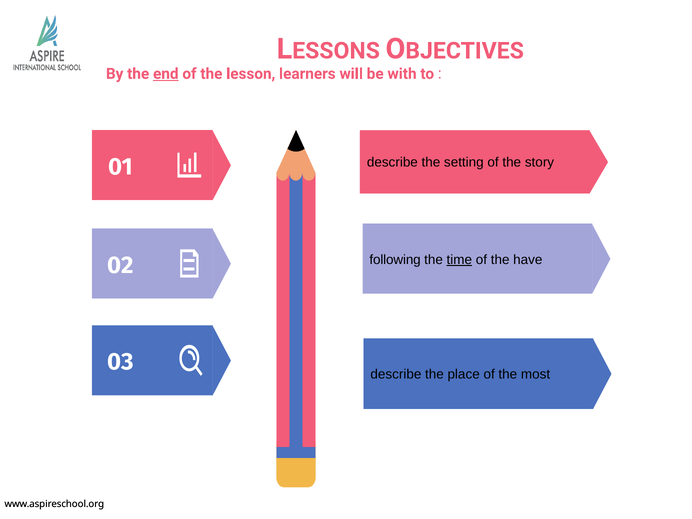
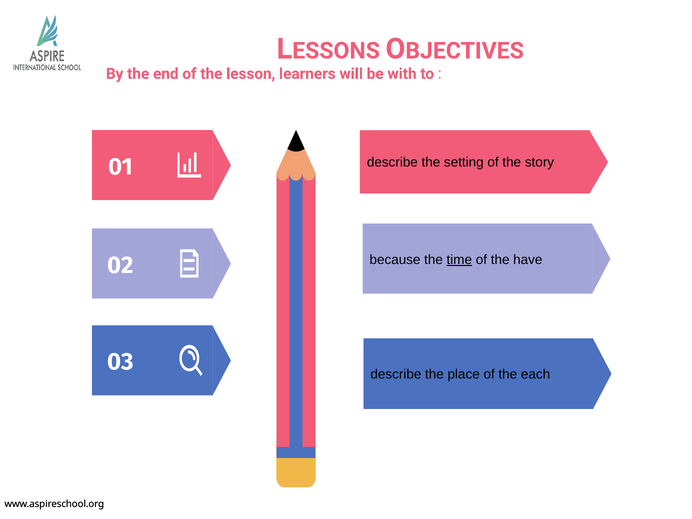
end underline: present -> none
following: following -> because
most: most -> each
